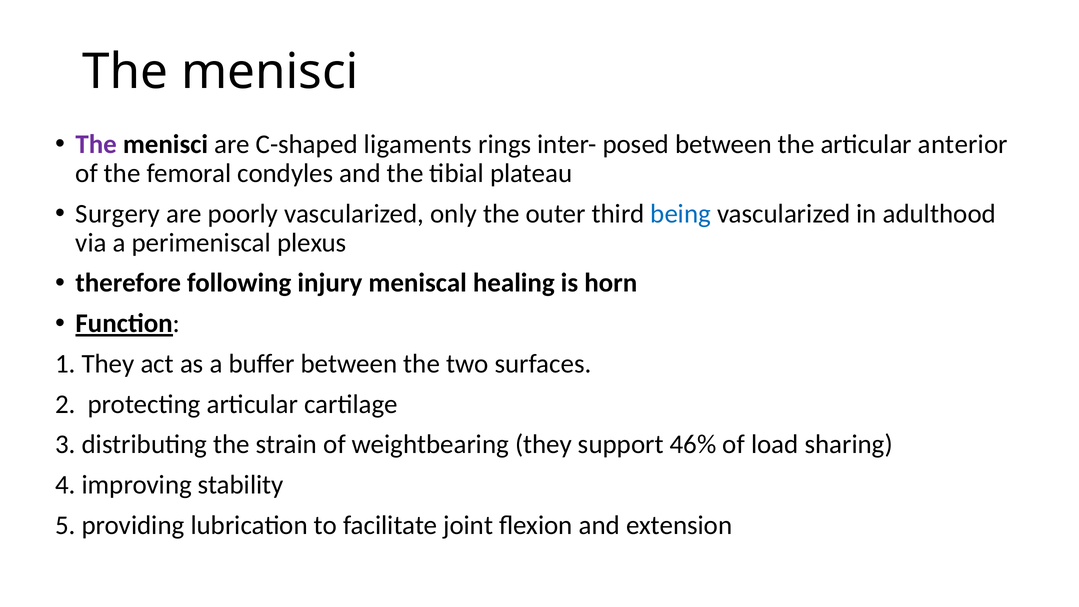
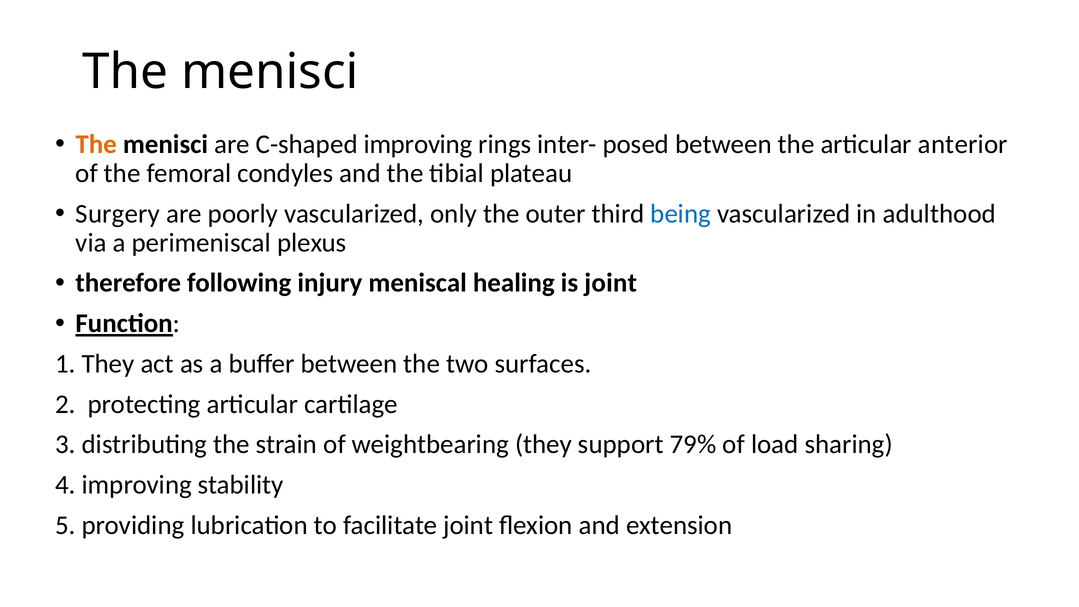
The at (96, 144) colour: purple -> orange
C-shaped ligaments: ligaments -> improving
is horn: horn -> joint
46%: 46% -> 79%
